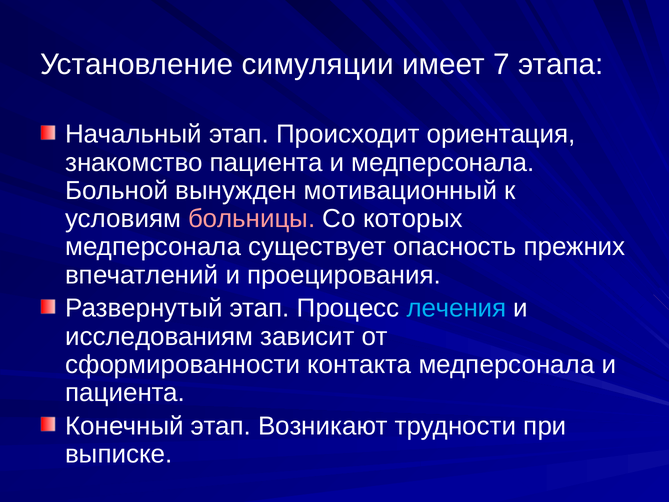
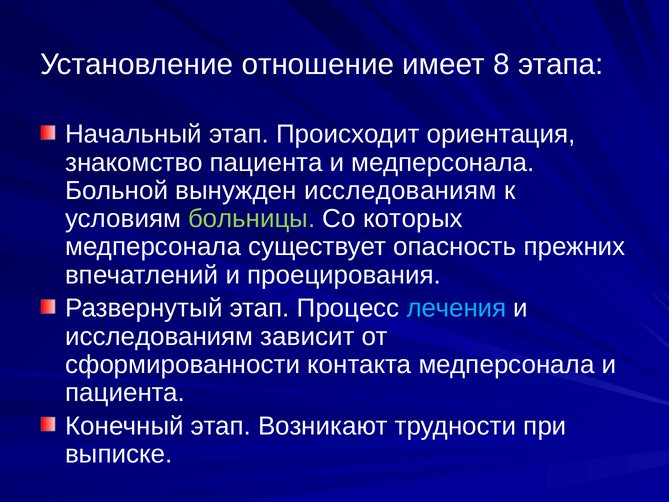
симуляции: симуляции -> отношение
7: 7 -> 8
вынужден мотивационный: мотивационный -> исследованиям
больницы colour: pink -> light green
